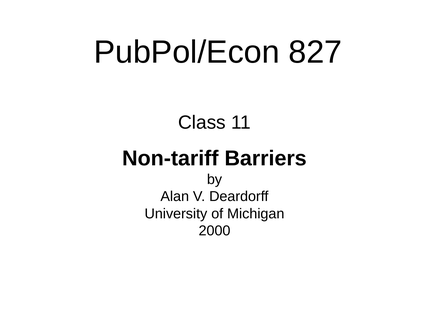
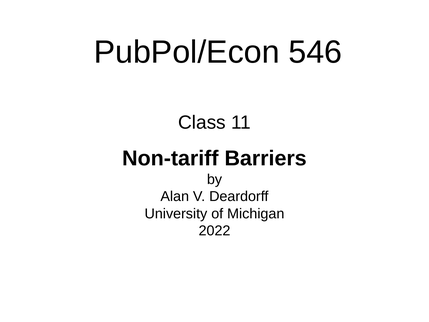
827: 827 -> 546
2000: 2000 -> 2022
